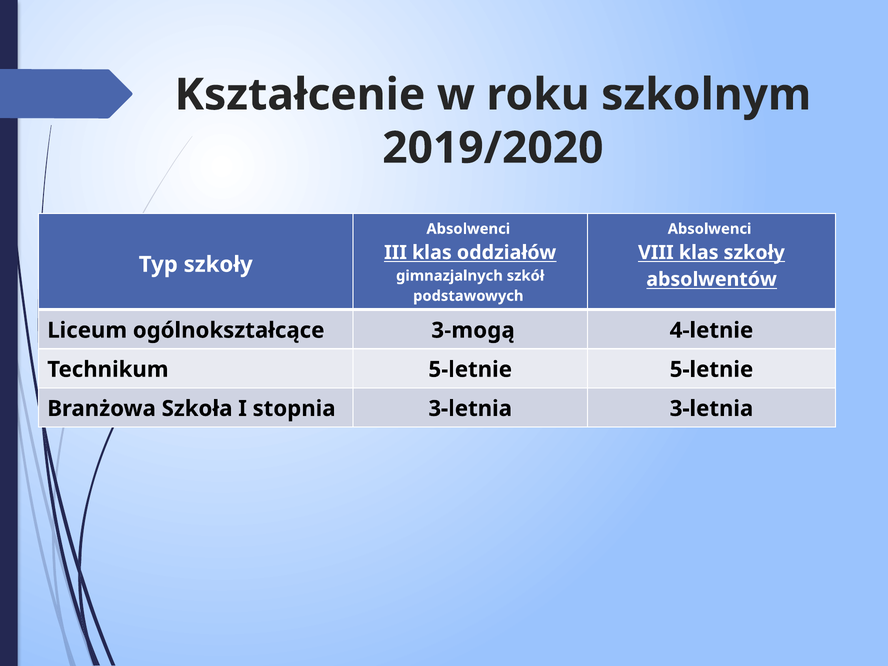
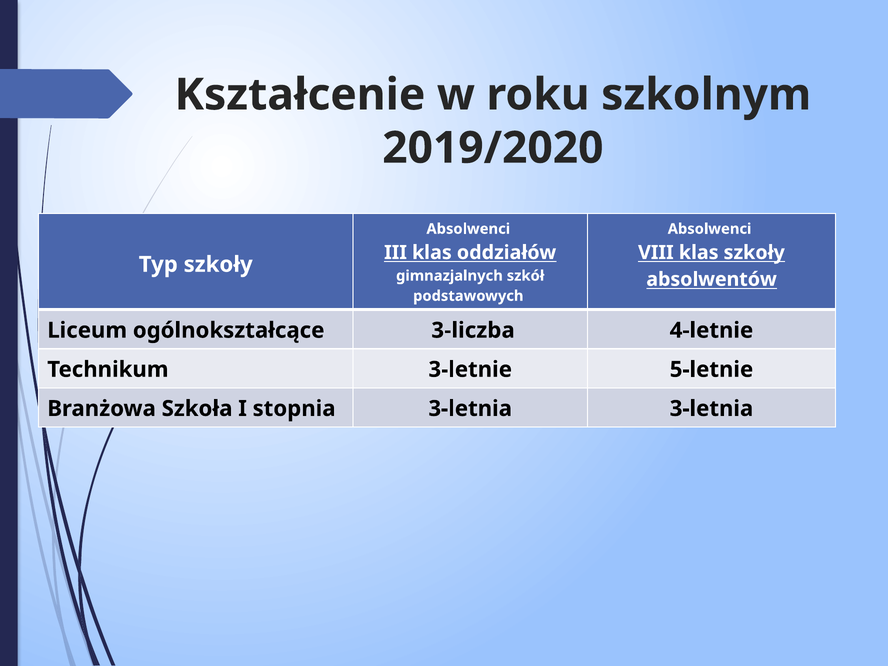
3-mogą: 3-mogą -> 3-liczba
Technikum 5-letnie: 5-letnie -> 3-letnie
